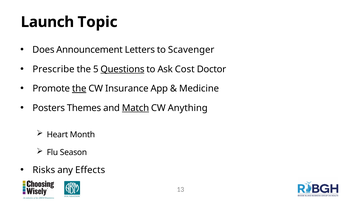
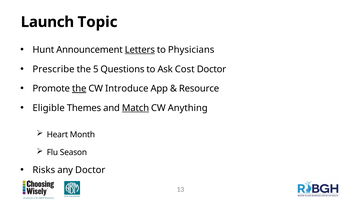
Does: Does -> Hunt
Letters underline: none -> present
Scavenger: Scavenger -> Physicians
Questions underline: present -> none
Insurance: Insurance -> Introduce
Medicine: Medicine -> Resource
Posters: Posters -> Eligible
any Effects: Effects -> Doctor
